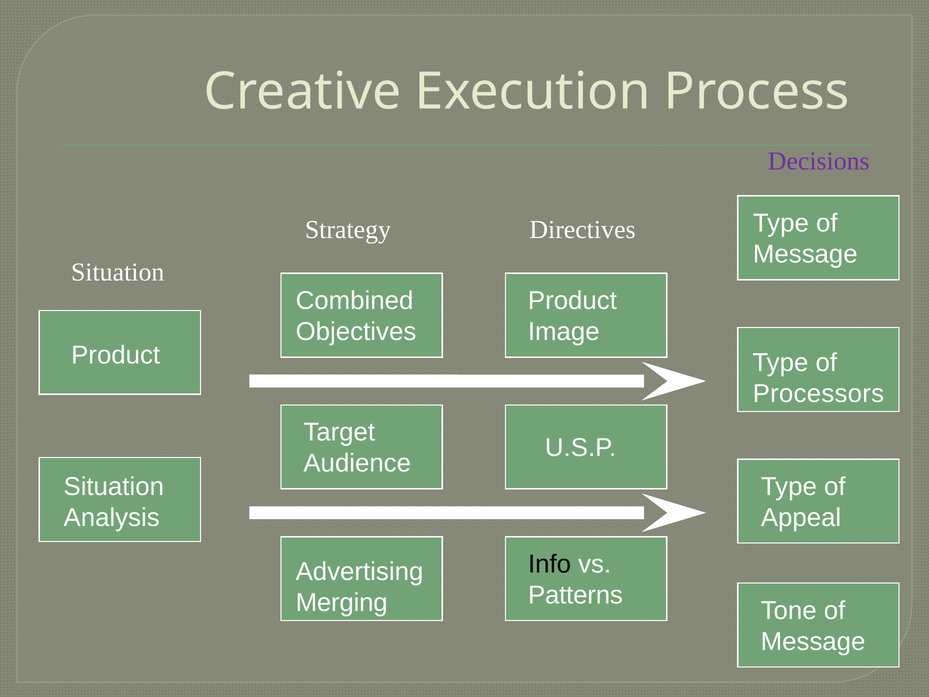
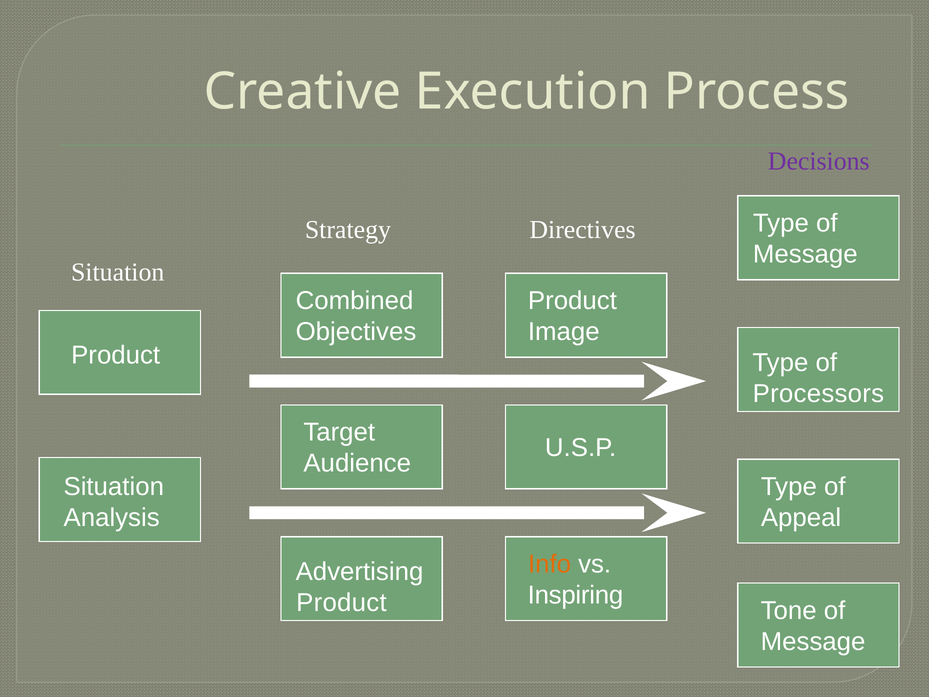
Info colour: black -> orange
Patterns: Patterns -> Inspiring
Merging at (342, 603): Merging -> Product
